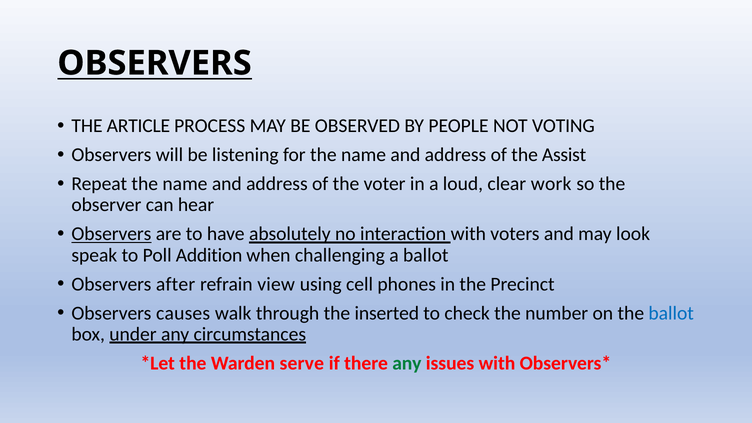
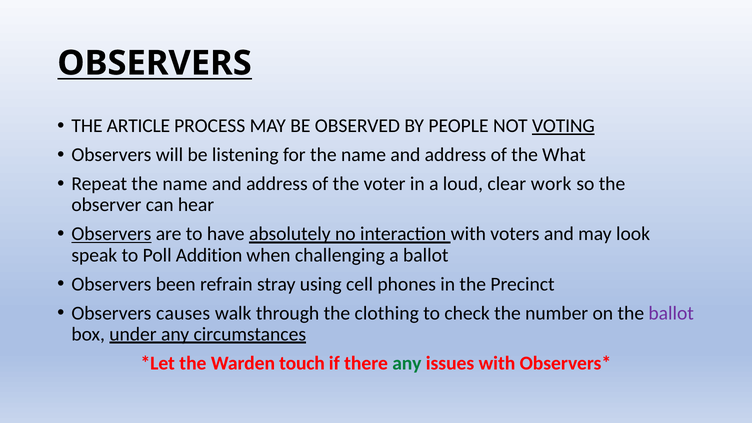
VOTING underline: none -> present
Assist: Assist -> What
after: after -> been
view: view -> stray
inserted: inserted -> clothing
ballot at (671, 313) colour: blue -> purple
serve: serve -> touch
